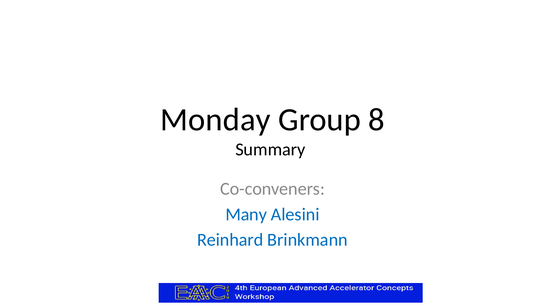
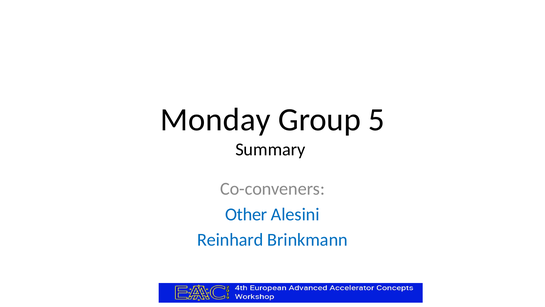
8: 8 -> 5
Many: Many -> Other
